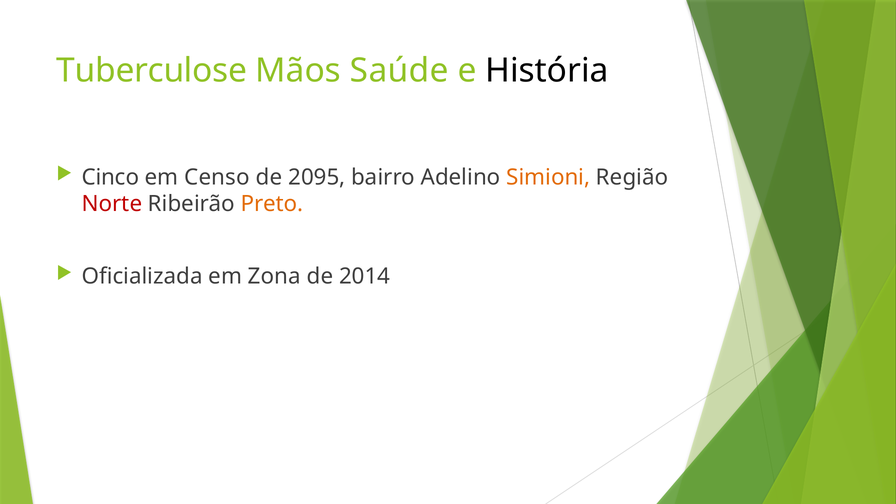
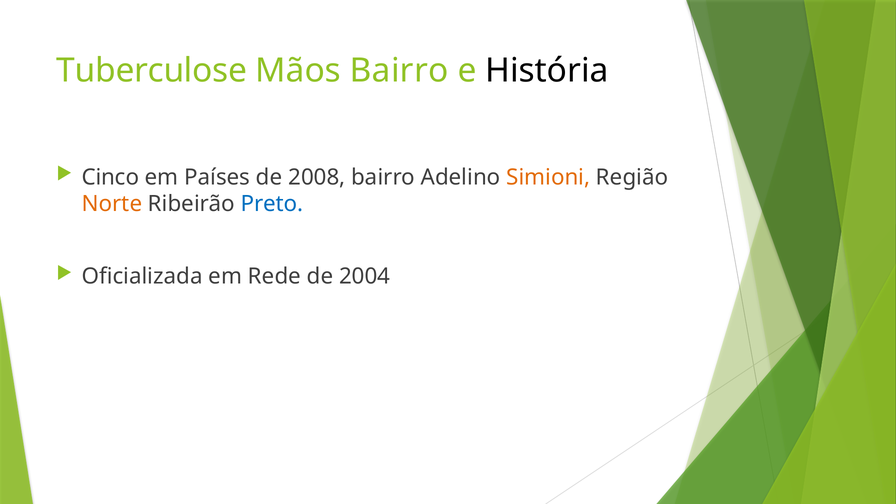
Mãos Saúde: Saúde -> Bairro
Censo: Censo -> Países
2095: 2095 -> 2008
Norte colour: red -> orange
Preto colour: orange -> blue
Zona: Zona -> Rede
2014: 2014 -> 2004
